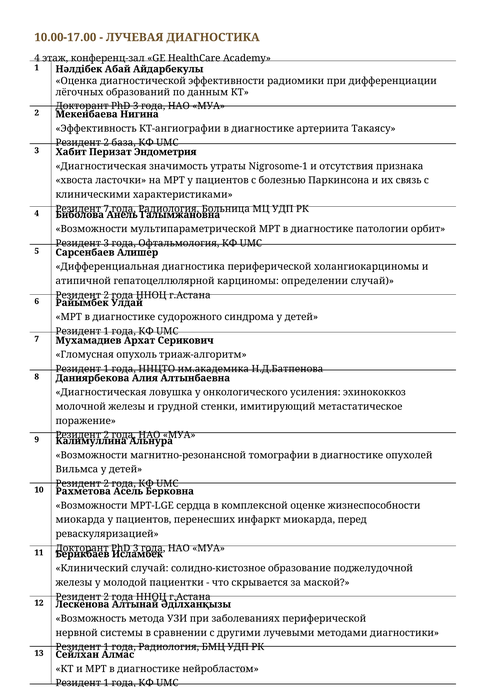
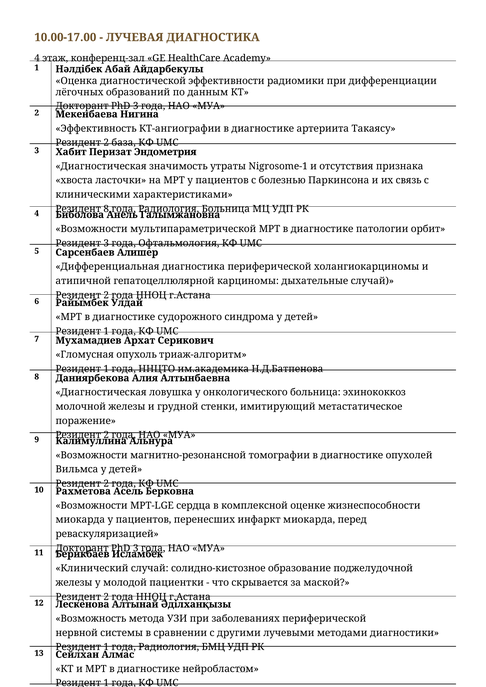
7 at (106, 209): 7 -> 8
определении: определении -> дыхательные
онкологического усиления: усиления -> больница
